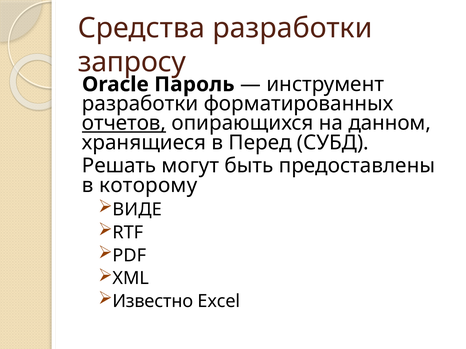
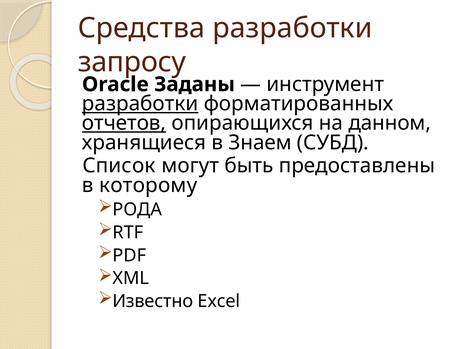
Пароль: Пароль -> Заданы
разработки at (140, 104) underline: none -> present
Перед: Перед -> Знаем
Решать: Решать -> Список
ВИДЕ: ВИДЕ -> РОДА
